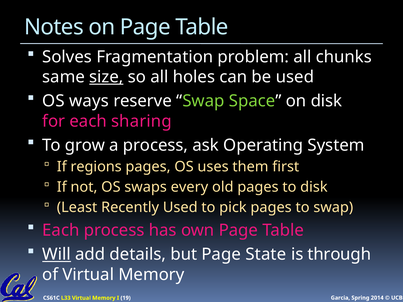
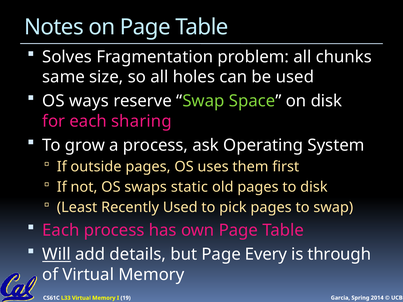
size underline: present -> none
regions: regions -> outside
every: every -> static
State: State -> Every
